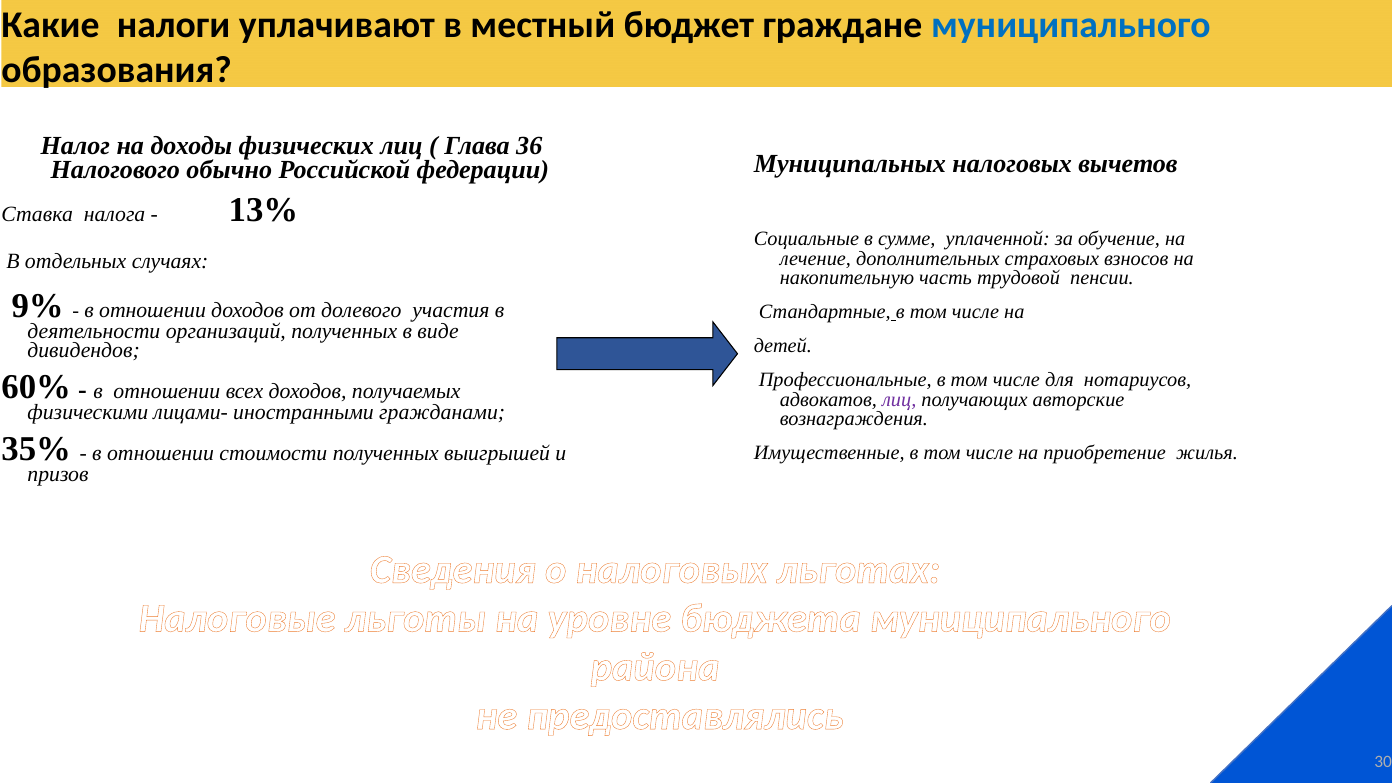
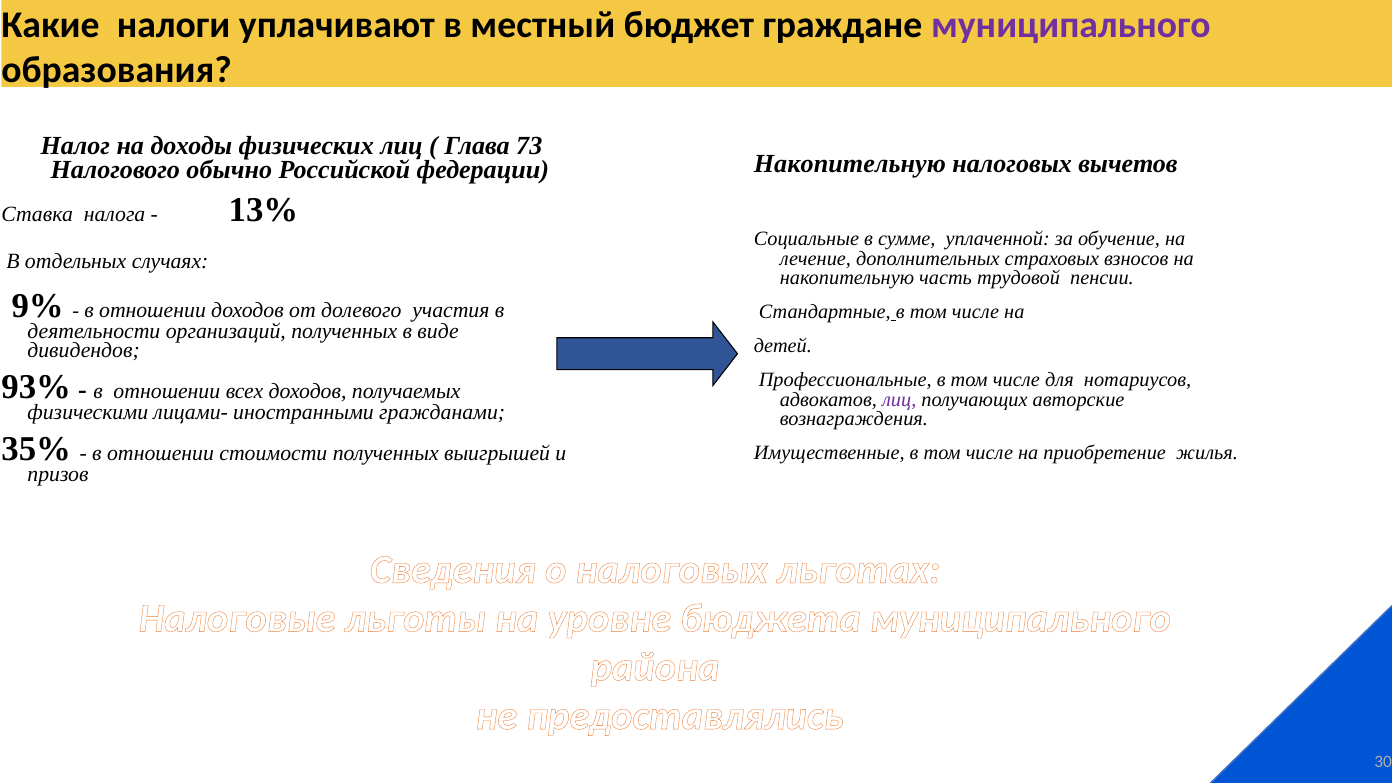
муниципального at (1071, 25) colour: blue -> purple
36: 36 -> 73
Муниципальных at (850, 164): Муниципальных -> Накопительную
60%: 60% -> 93%
